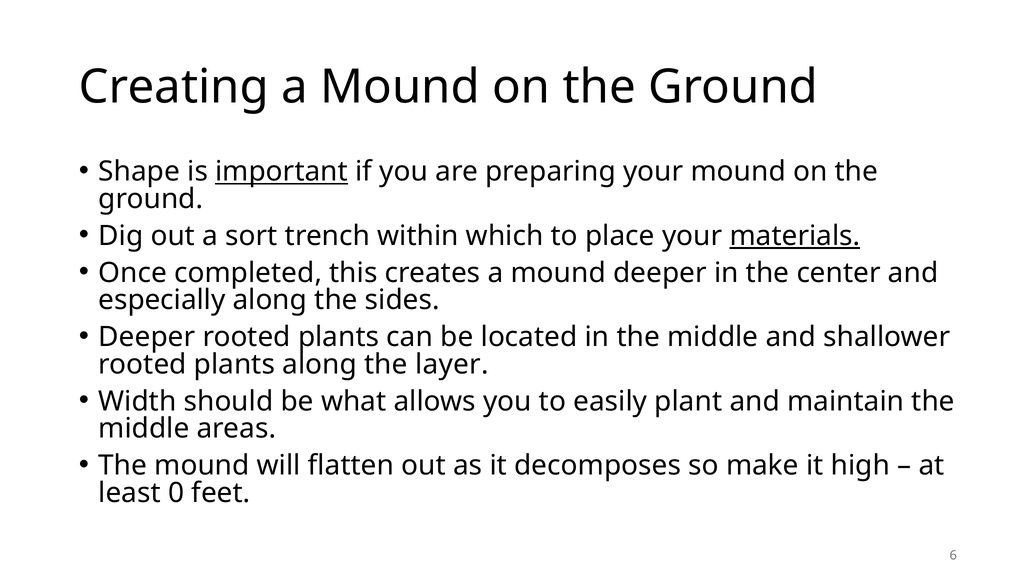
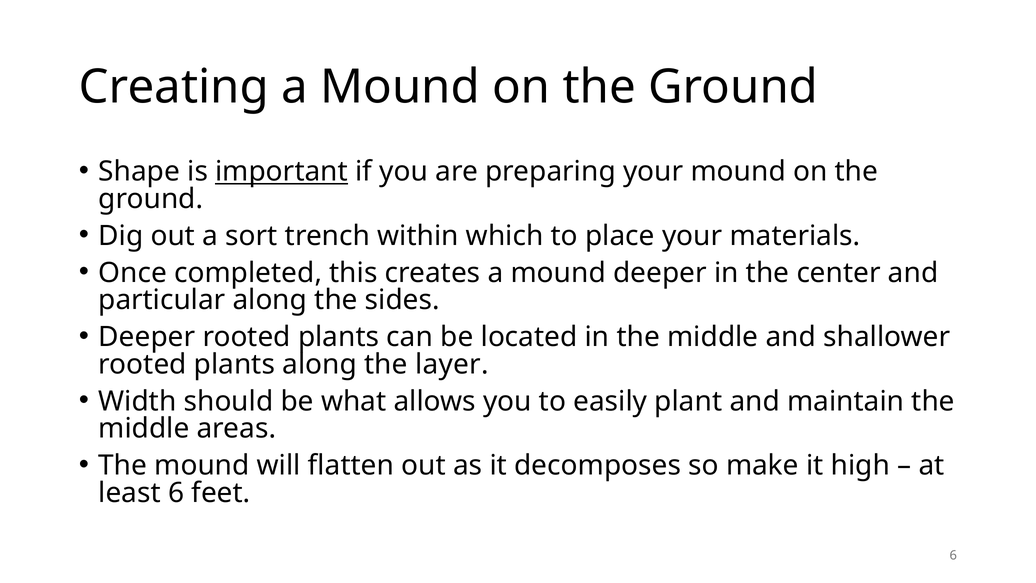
materials underline: present -> none
especially: especially -> particular
least 0: 0 -> 6
